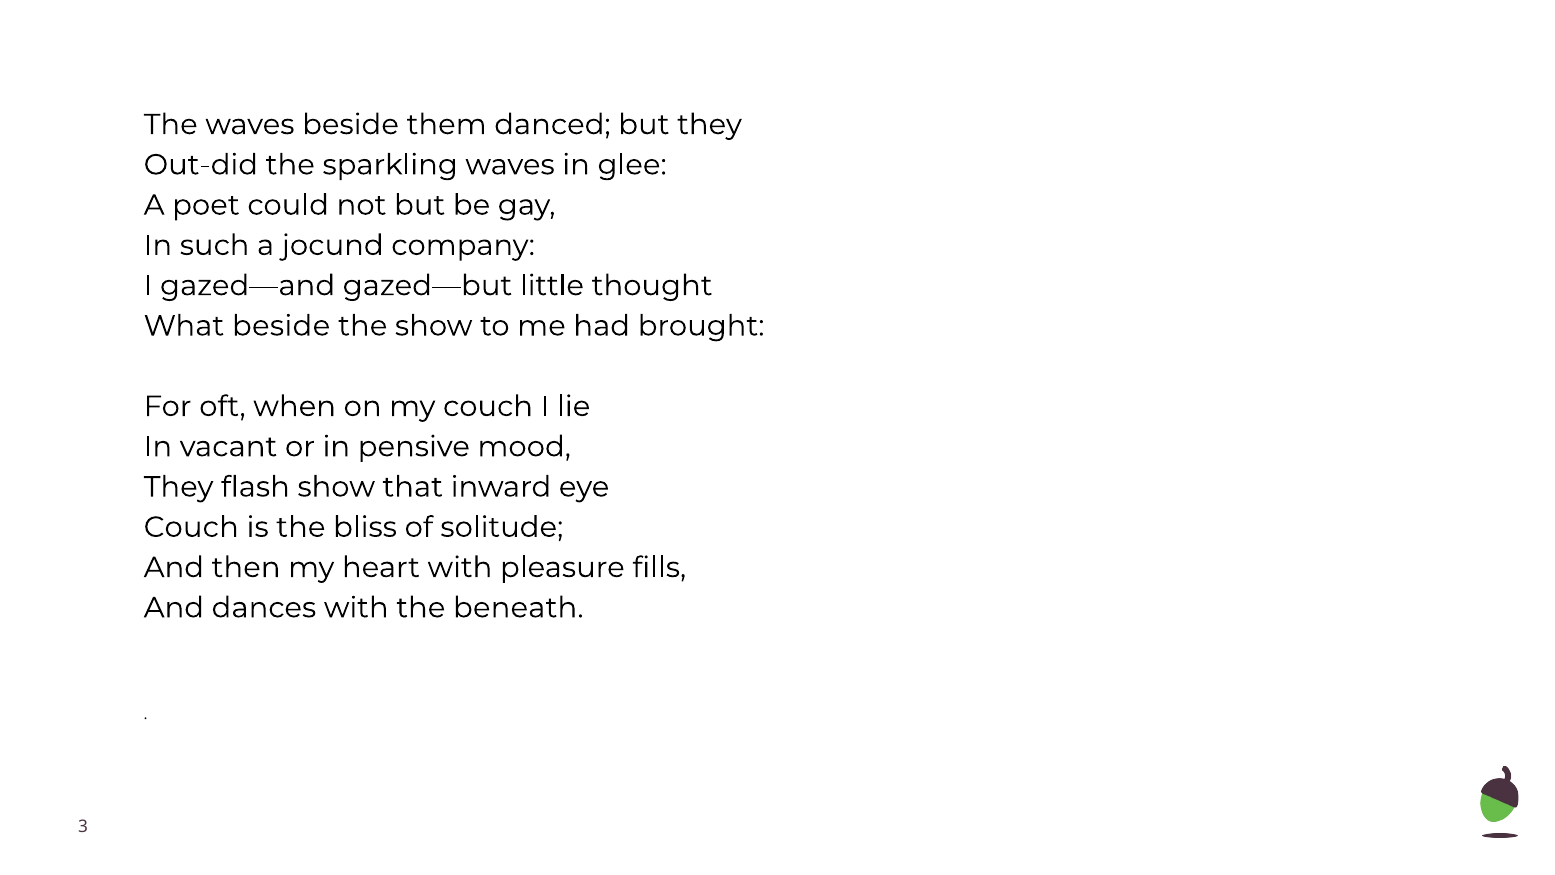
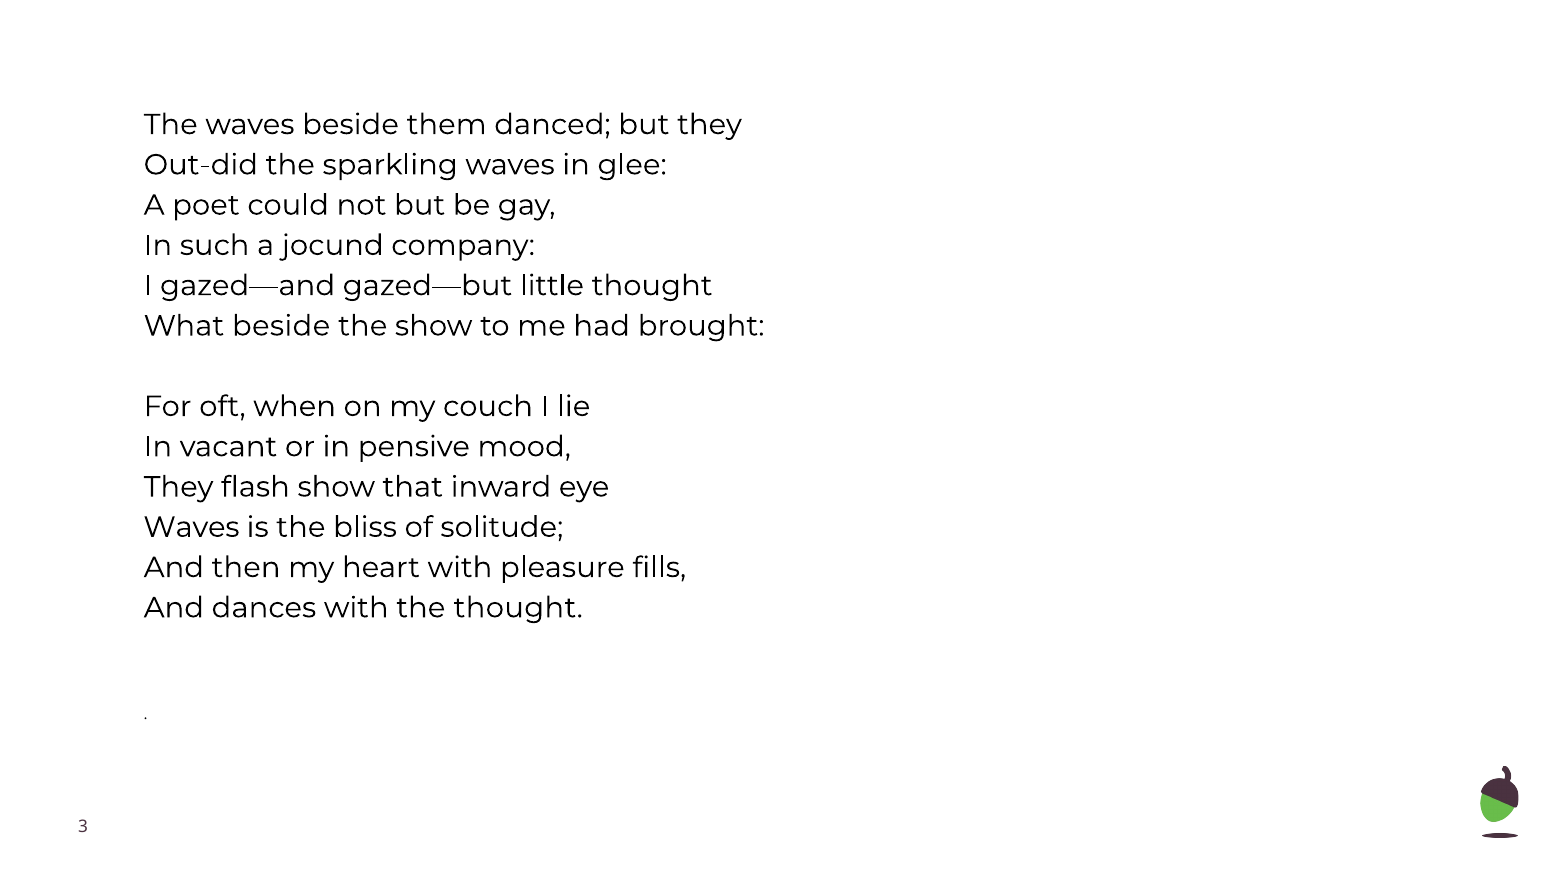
Couch at (191, 527): Couch -> Waves
the beneath: beneath -> thought
